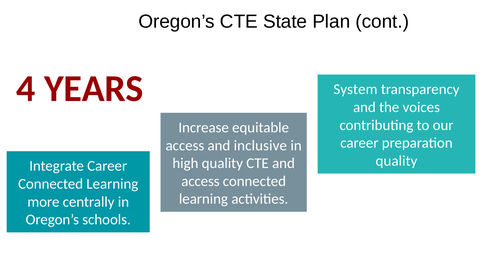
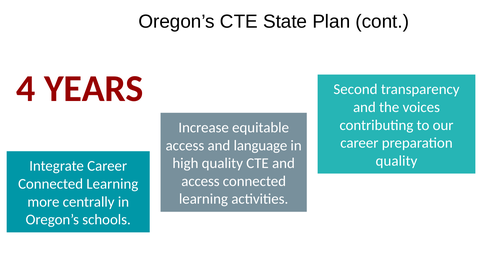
System: System -> Second
inclusive: inclusive -> language
